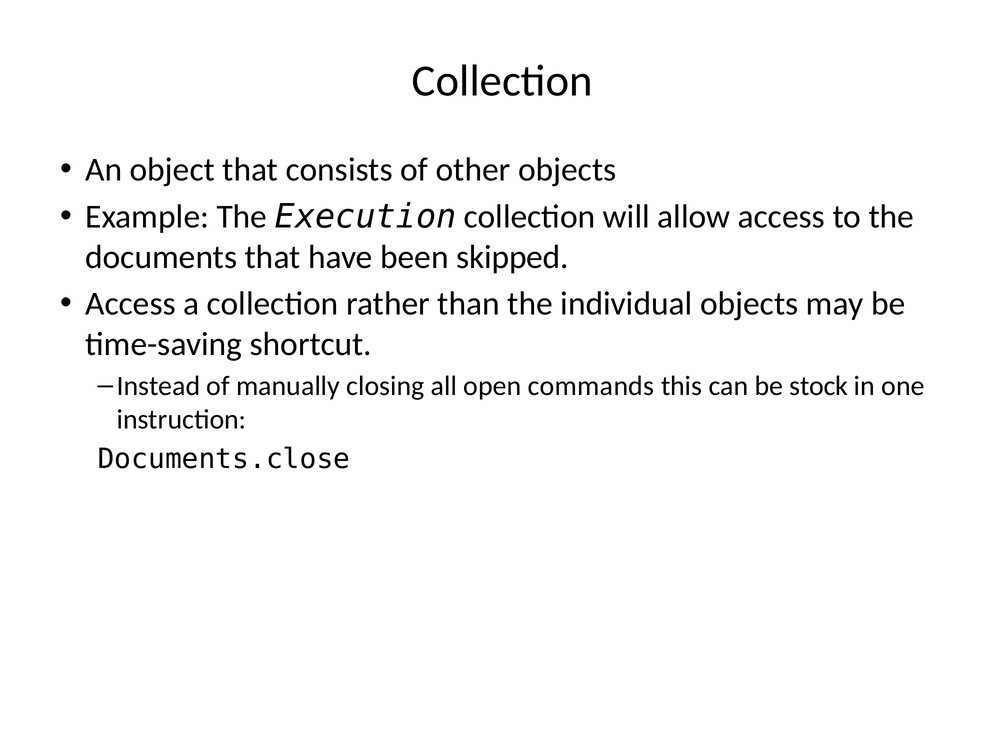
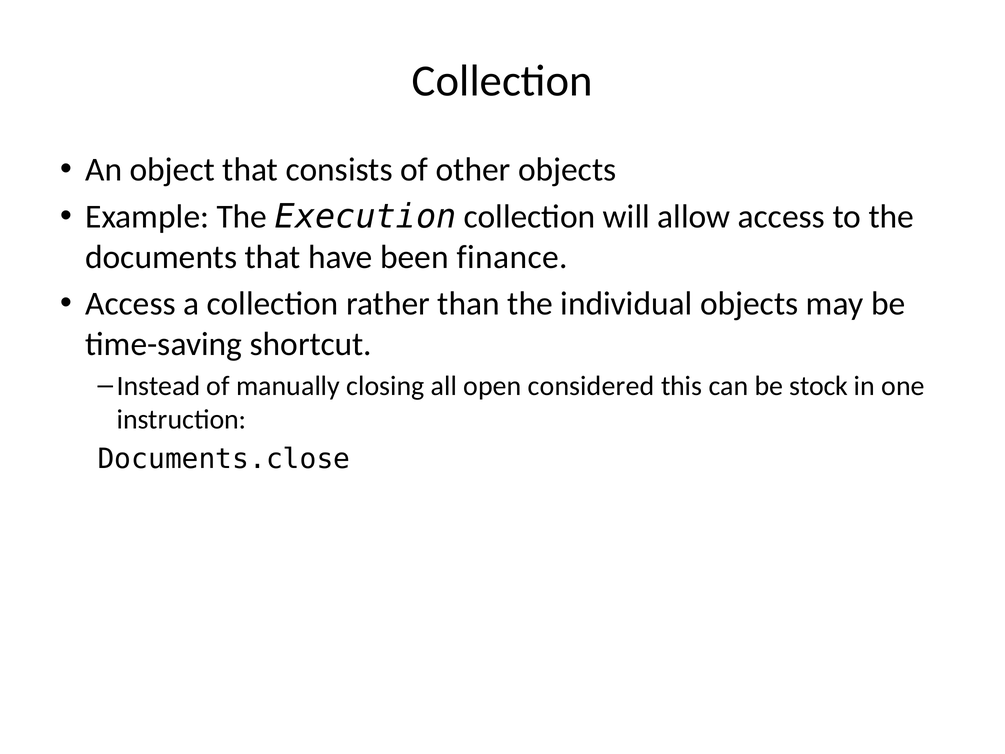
skipped: skipped -> finance
commands: commands -> considered
